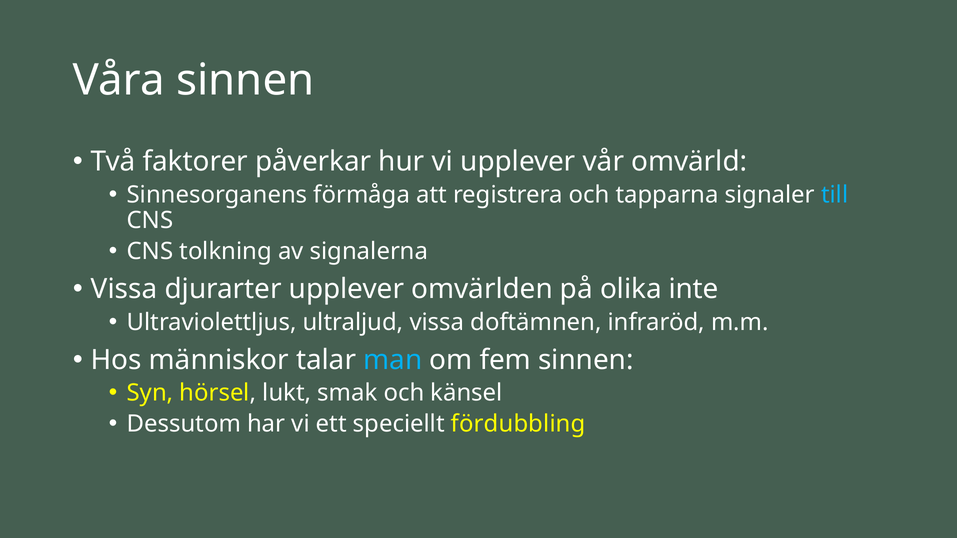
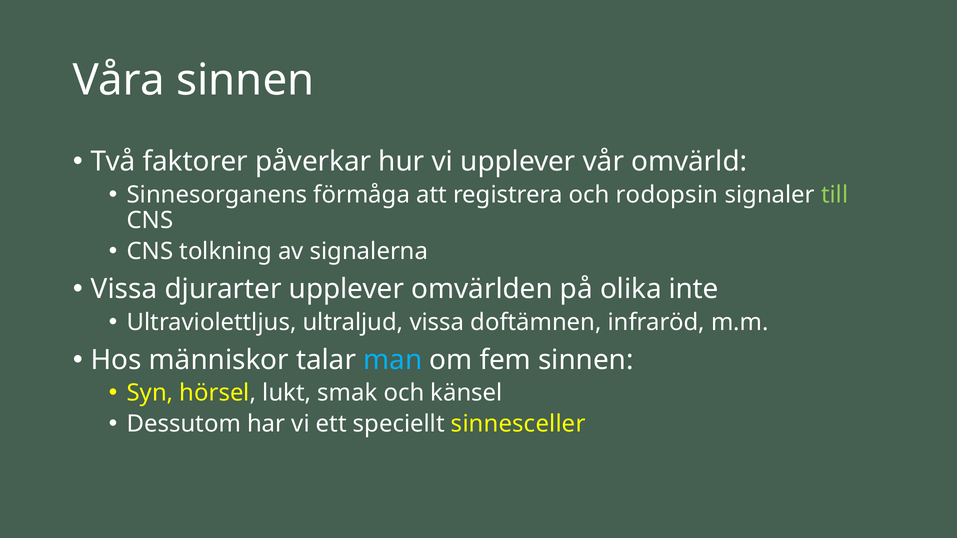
tapparna: tapparna -> rodopsin
till colour: light blue -> light green
fördubbling: fördubbling -> sinnesceller
